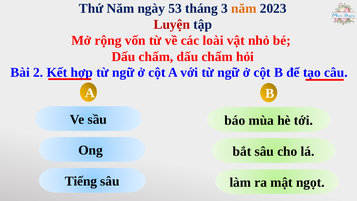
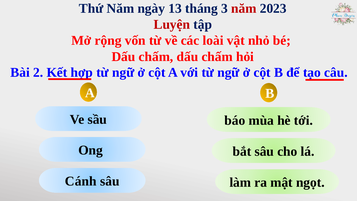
53: 53 -> 13
năm at (244, 8) colour: orange -> red
Tiếng: Tiếng -> Cánh
